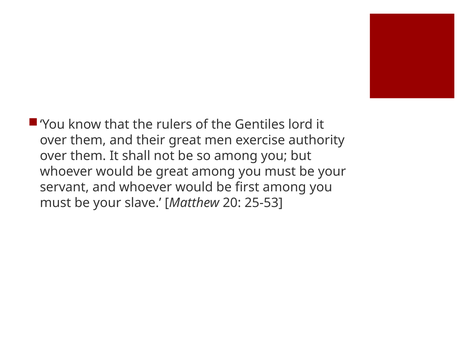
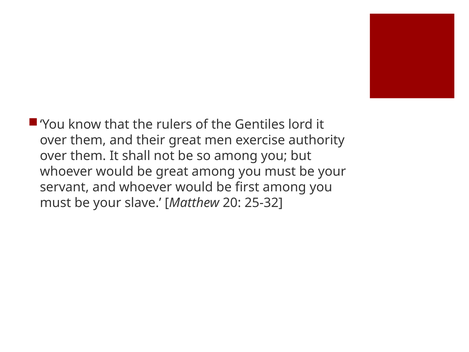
25-53: 25-53 -> 25-32
